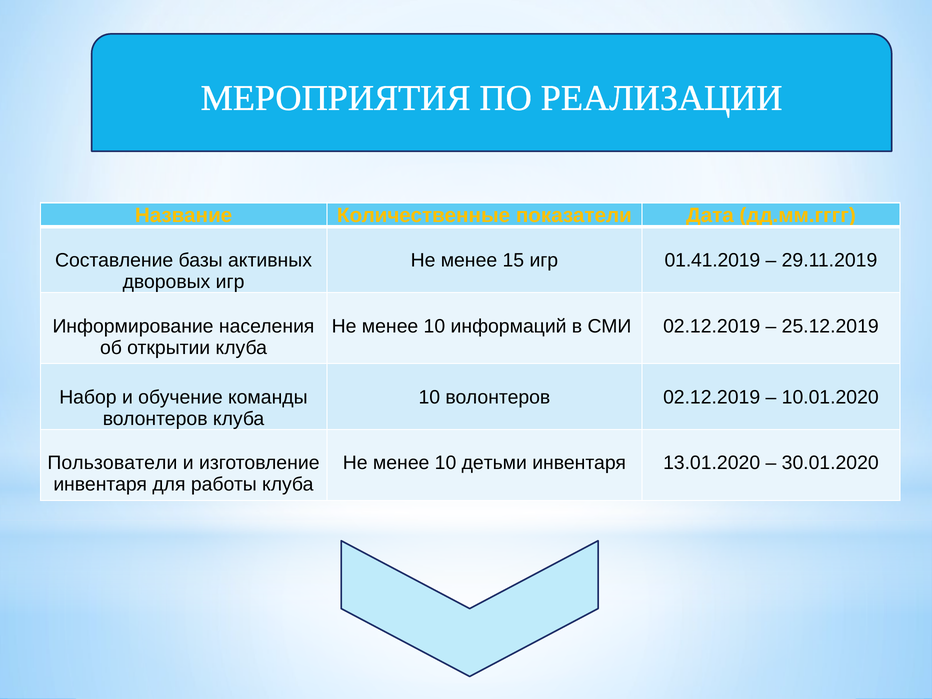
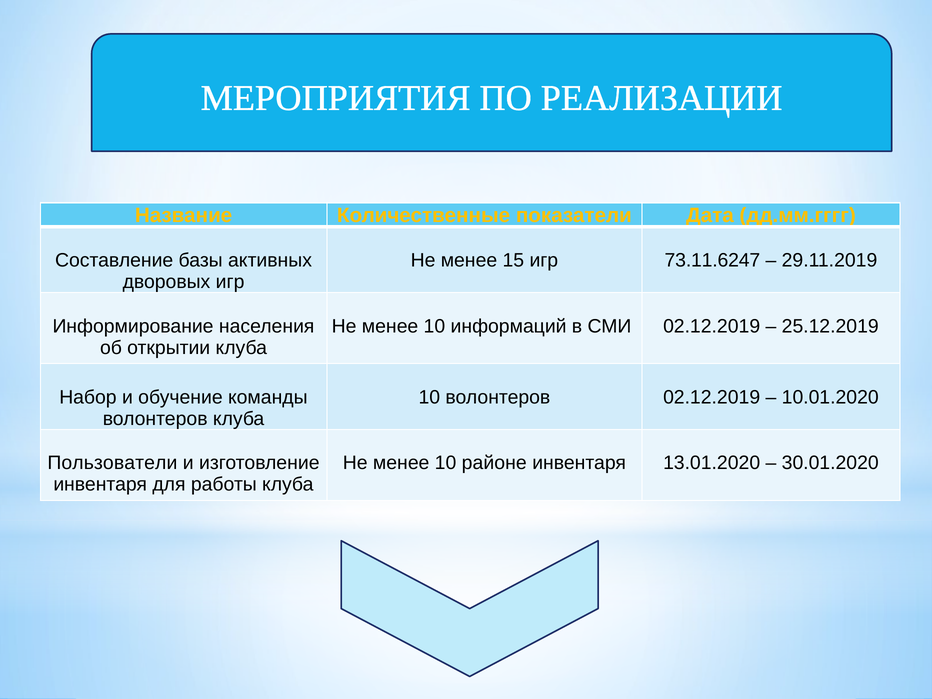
01.41.2019: 01.41.2019 -> 73.11.6247
детьми: детьми -> районе
